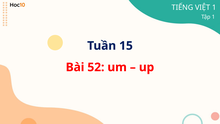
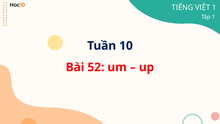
15: 15 -> 10
